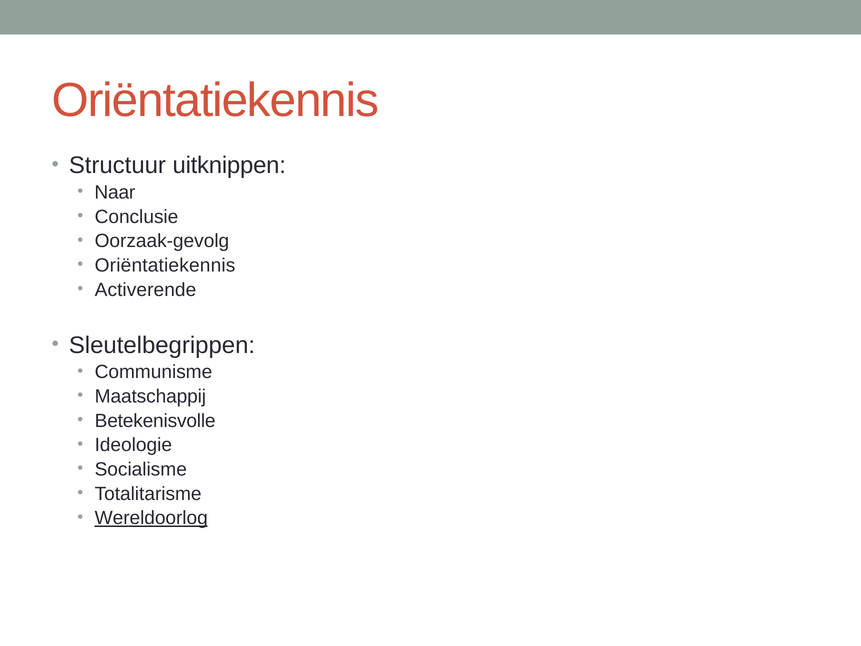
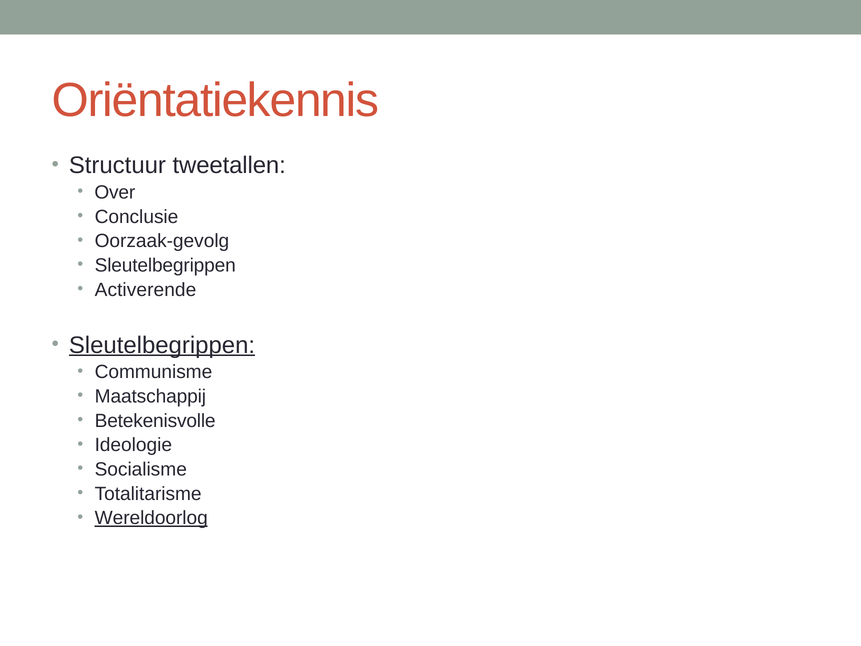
uitknippen: uitknippen -> tweetallen
Naar: Naar -> Over
Oriëntatiekennis at (165, 265): Oriëntatiekennis -> Sleutelbegrippen
Sleutelbegrippen at (162, 345) underline: none -> present
